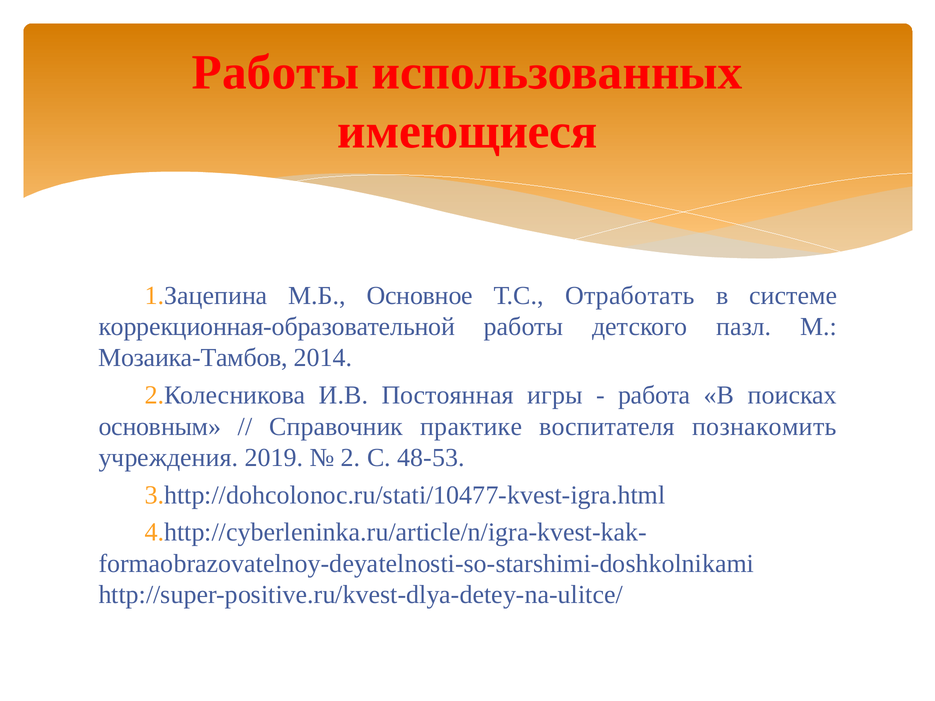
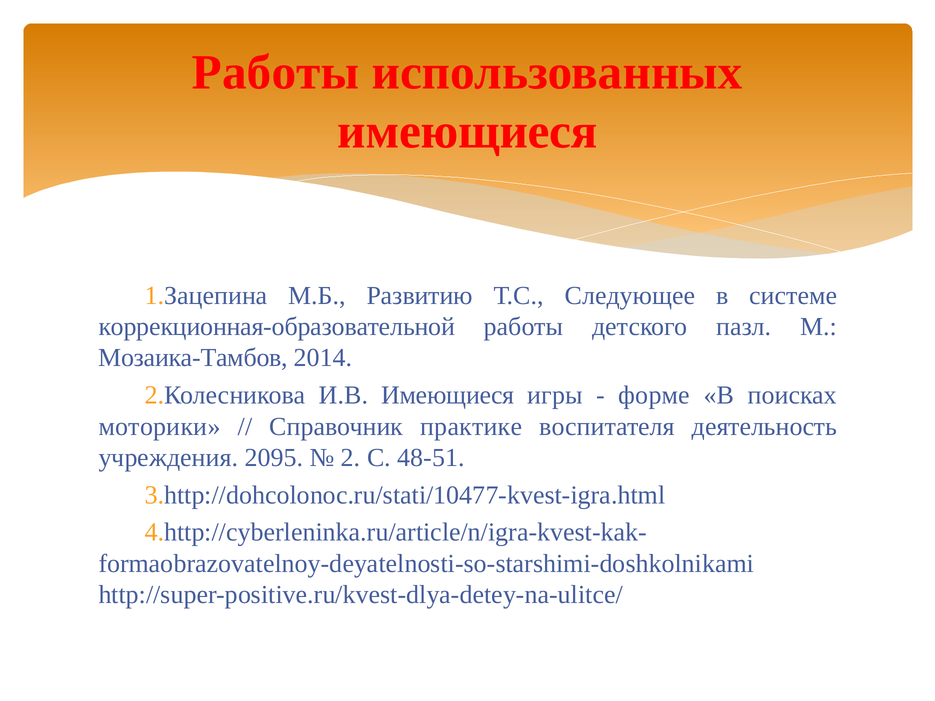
Основное: Основное -> Развитию
Отработать: Отработать -> Следующее
И.В Постоянная: Постоянная -> Имеющиеся
работа: работа -> форме
основным: основным -> моторики
познакомить: познакомить -> деятельность
2019: 2019 -> 2095
48-53: 48-53 -> 48-51
